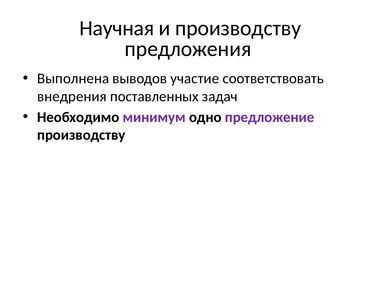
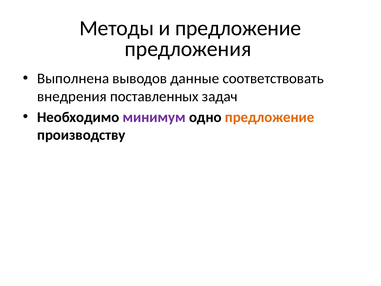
Научная: Научная -> Методы
и производству: производству -> предложение
участие: участие -> данные
предложение at (270, 117) colour: purple -> orange
